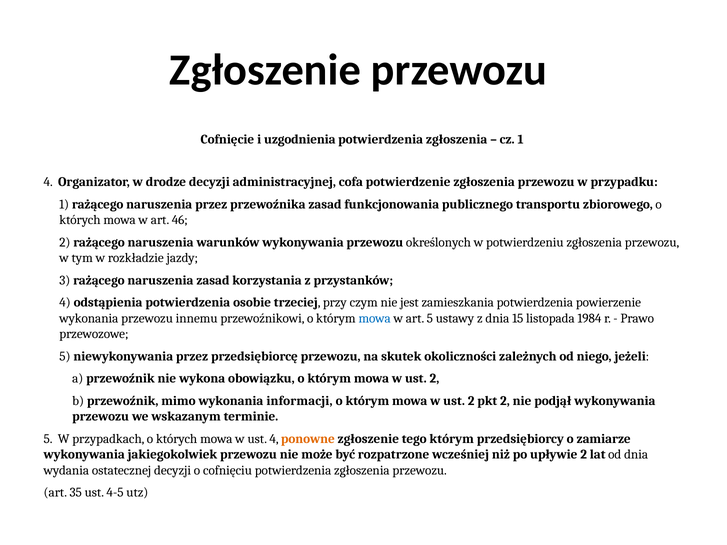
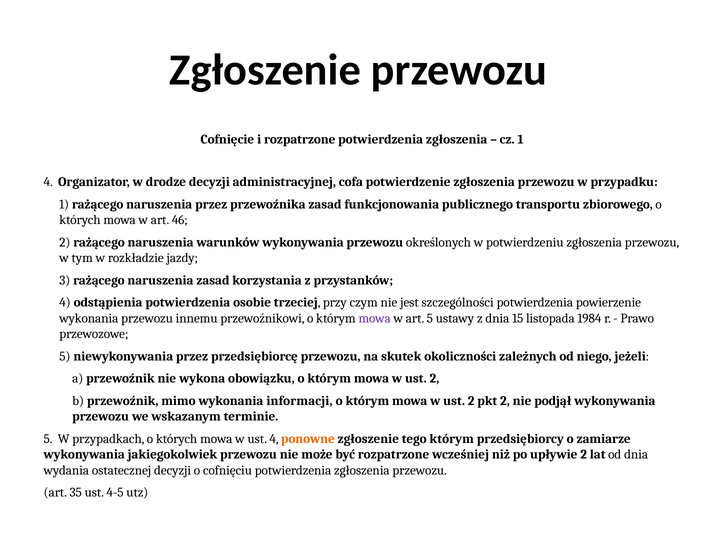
i uzgodnienia: uzgodnienia -> rozpatrzone
zamieszkania: zamieszkania -> szczególności
mowa at (375, 318) colour: blue -> purple
